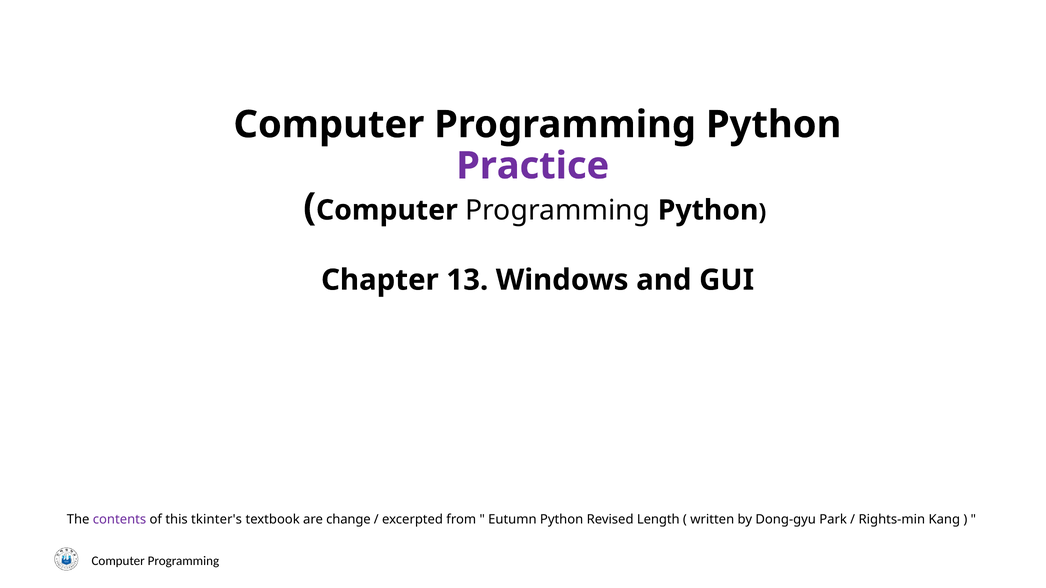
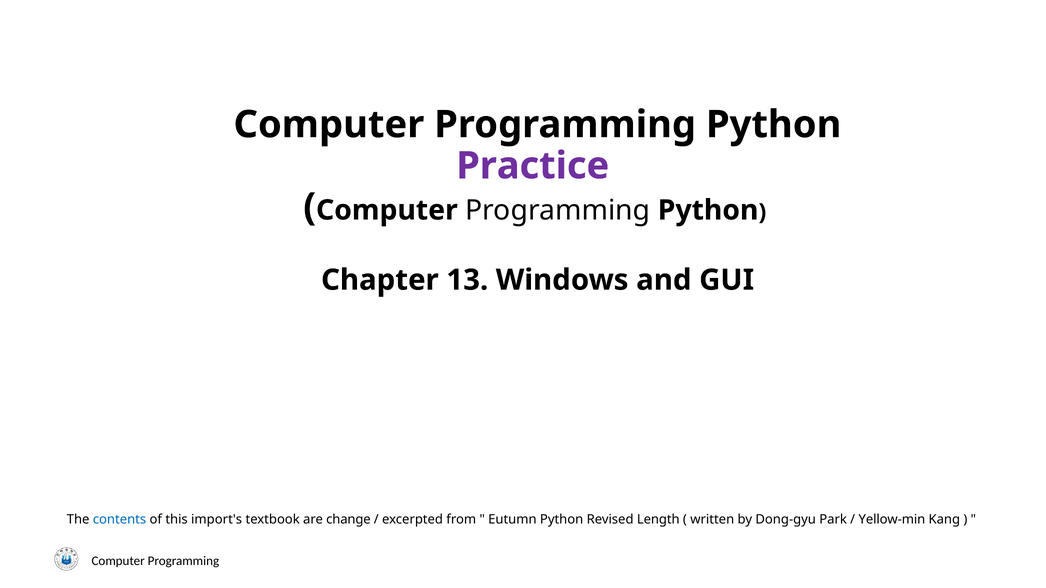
contents colour: purple -> blue
tkinter's: tkinter's -> import's
Rights-min: Rights-min -> Yellow-min
